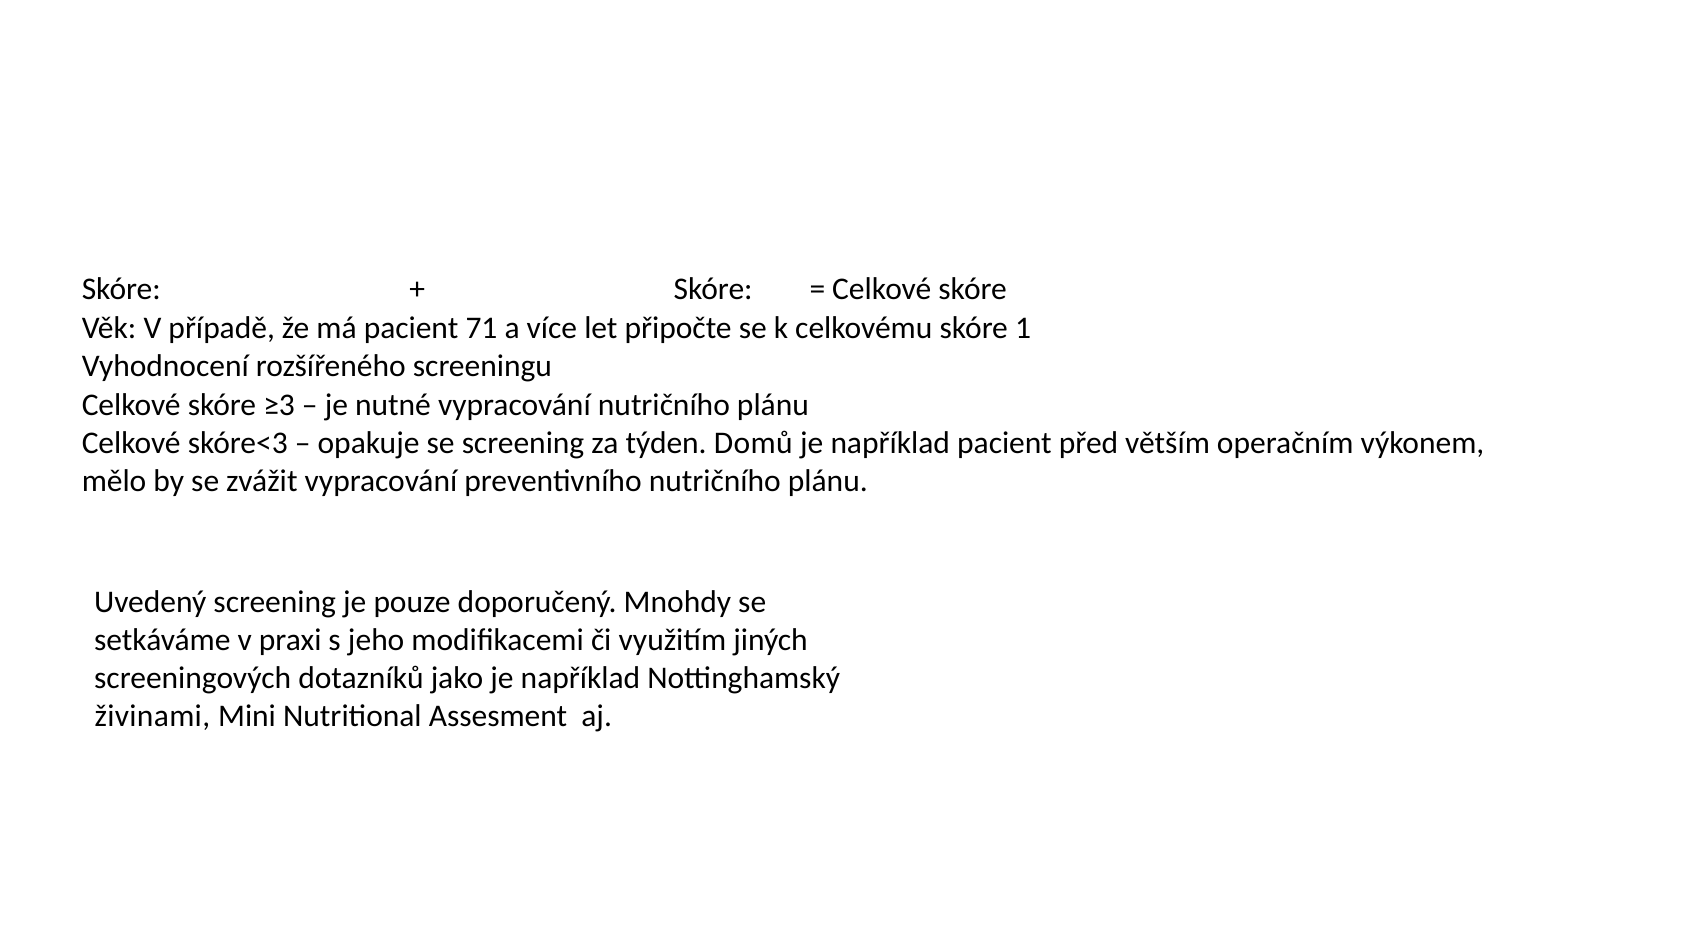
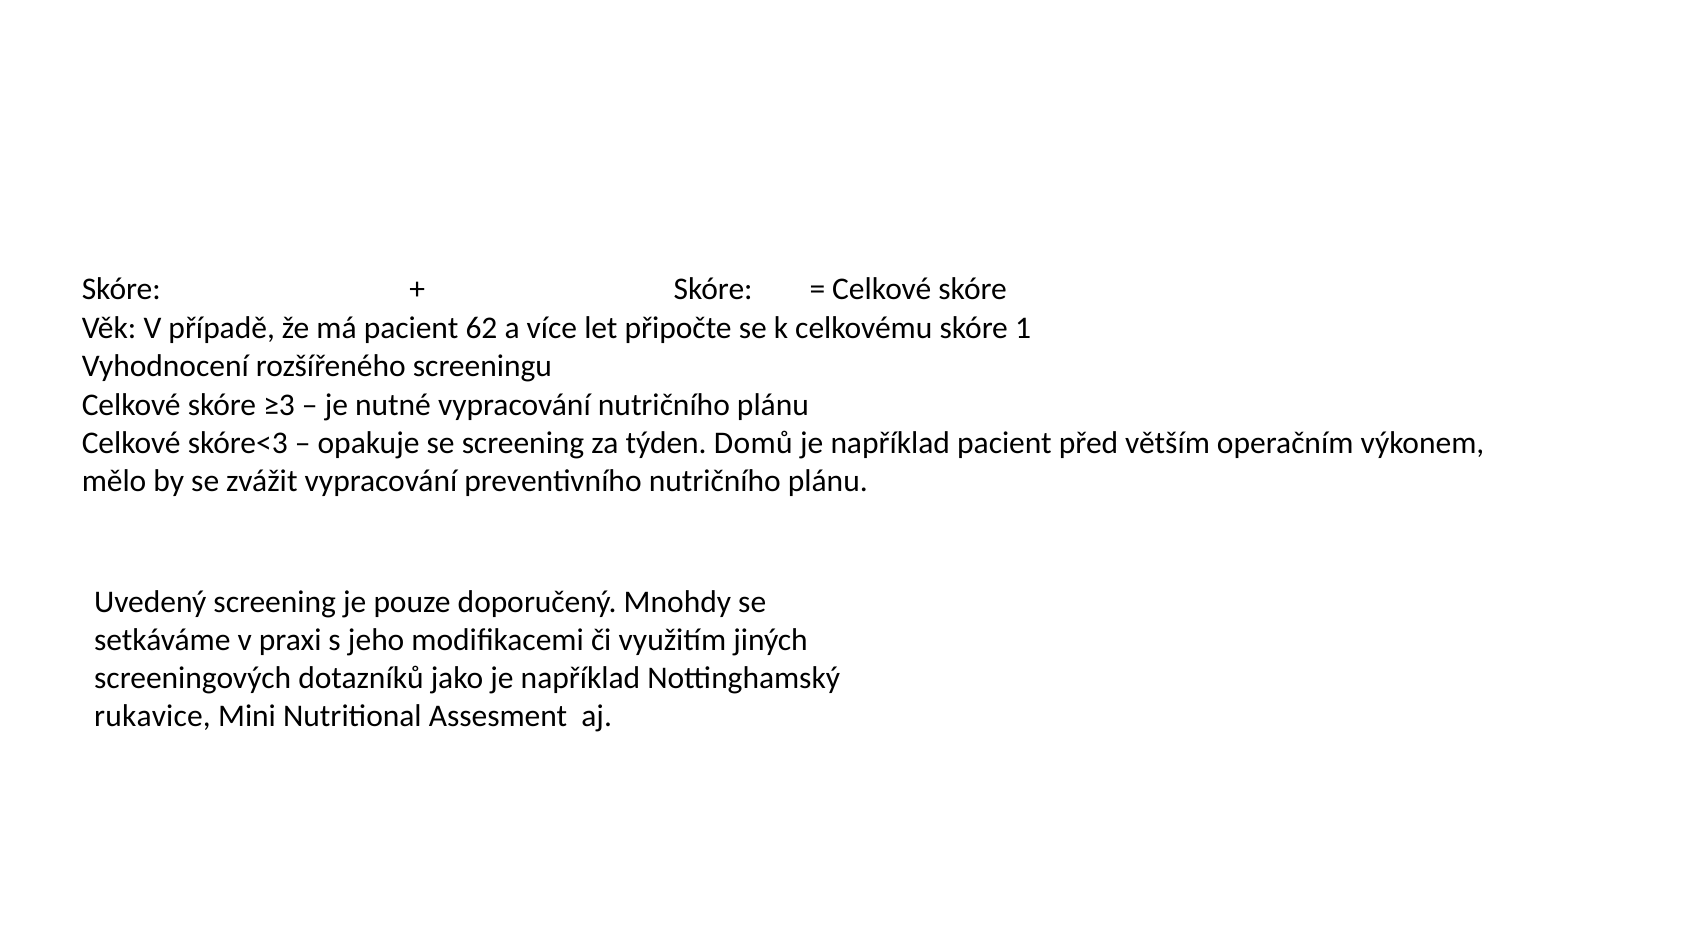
71: 71 -> 62
živinami: živinami -> rukavice
